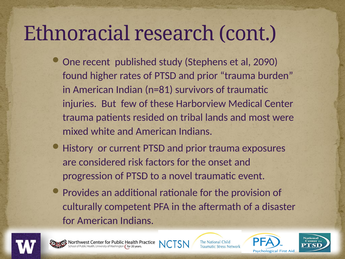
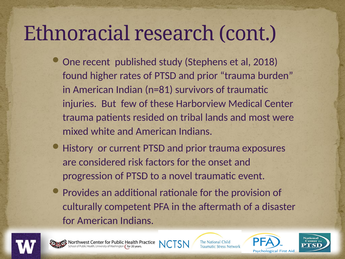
2090: 2090 -> 2018
